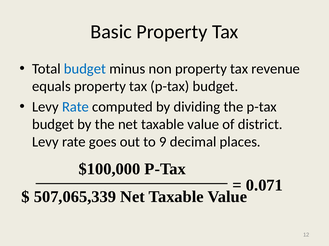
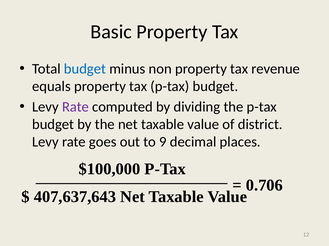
Rate at (75, 107) colour: blue -> purple
0.071: 0.071 -> 0.706
507,065,339: 507,065,339 -> 407,637,643
